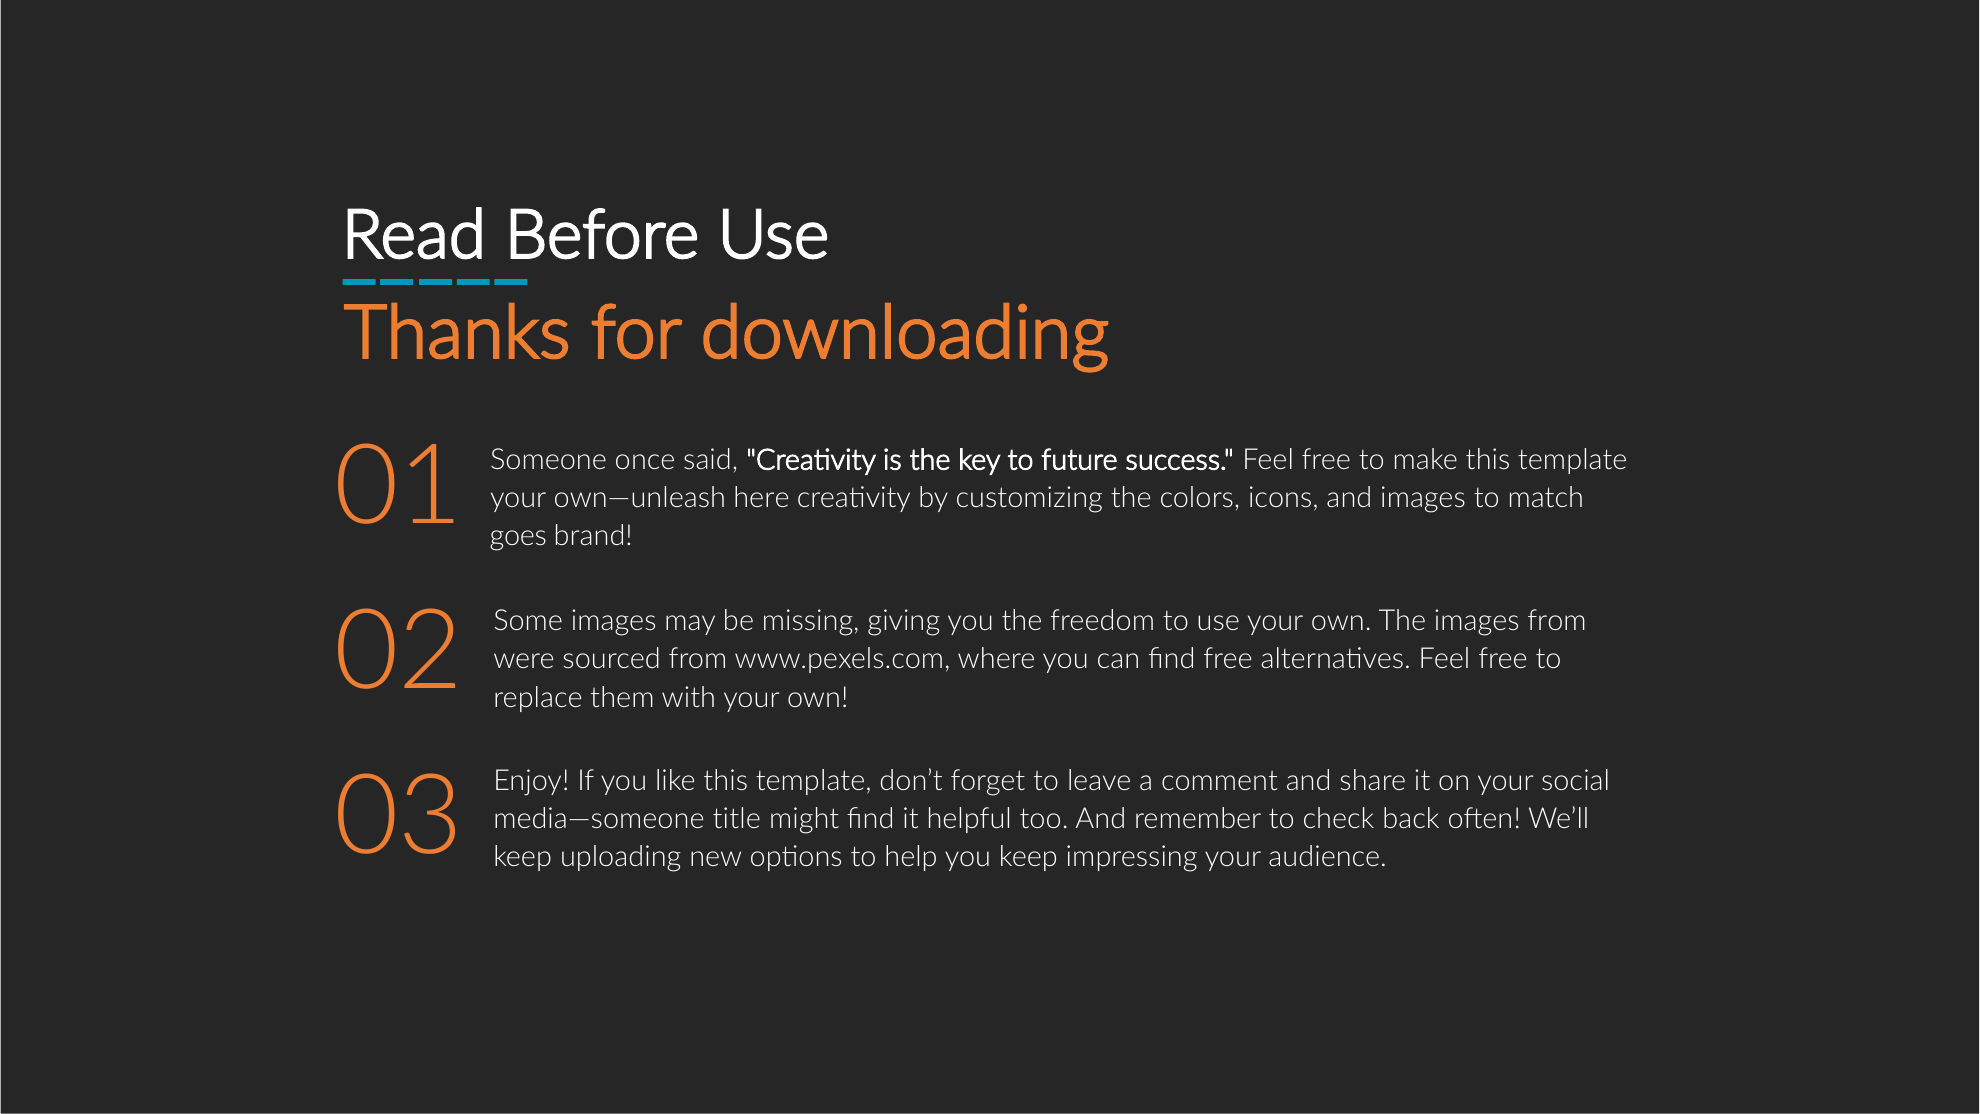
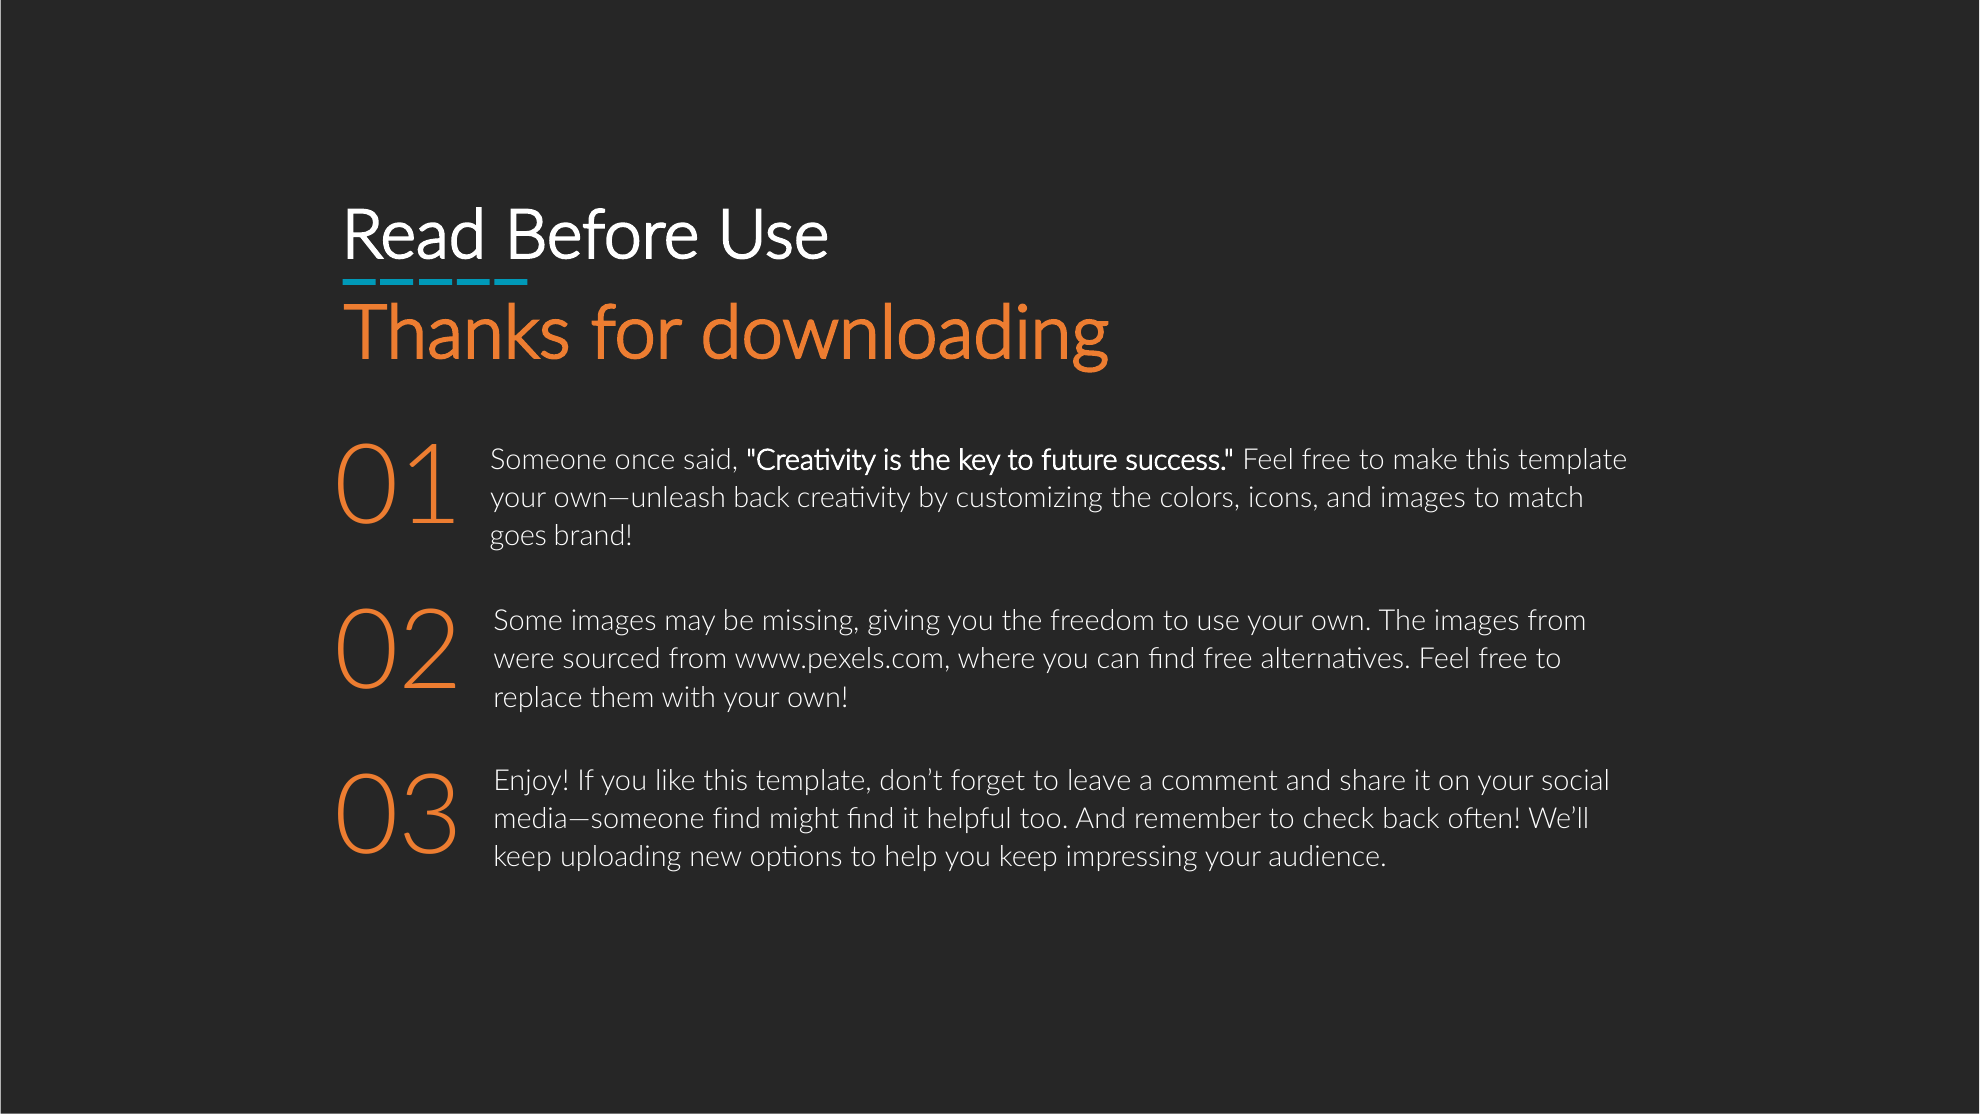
own—unleash here: here -> back
media—someone title: title -> find
